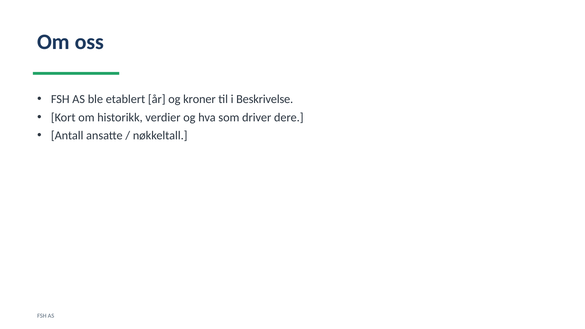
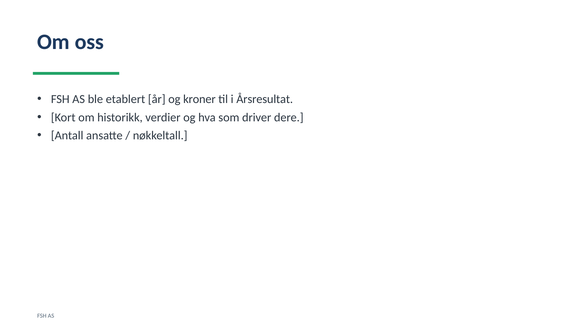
Beskrivelse: Beskrivelse -> Årsresultat
